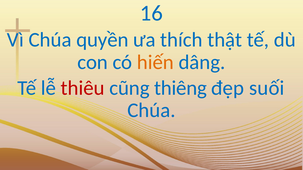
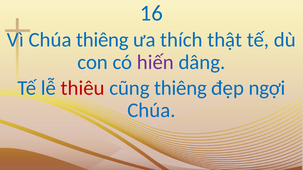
Chúa quyền: quyền -> thiêng
hiến colour: orange -> purple
suối: suối -> ngợi
